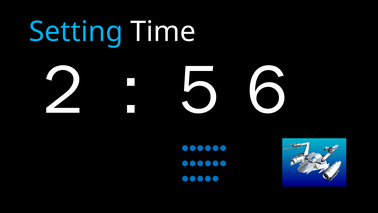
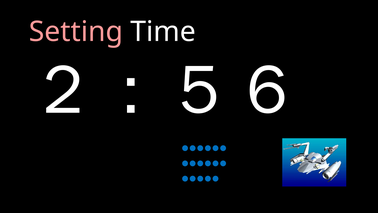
Setting colour: light blue -> pink
